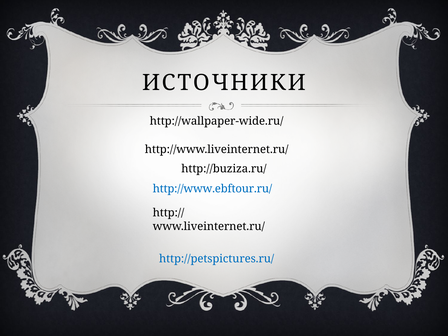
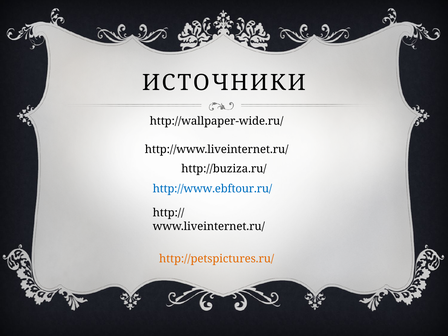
http://petspictures.ru/ colour: blue -> orange
